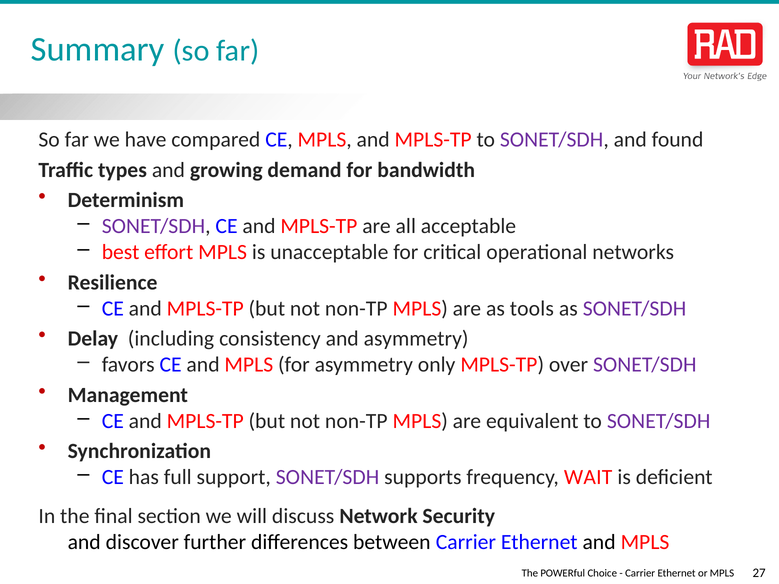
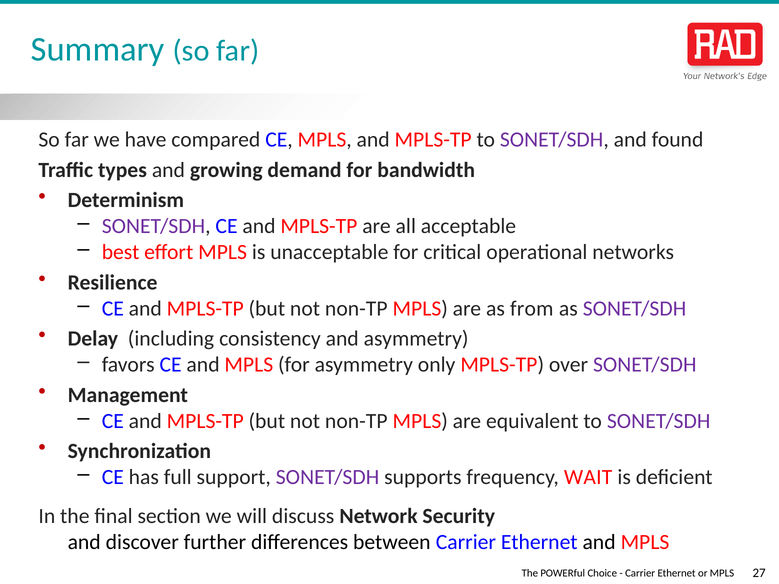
tools: tools -> from
